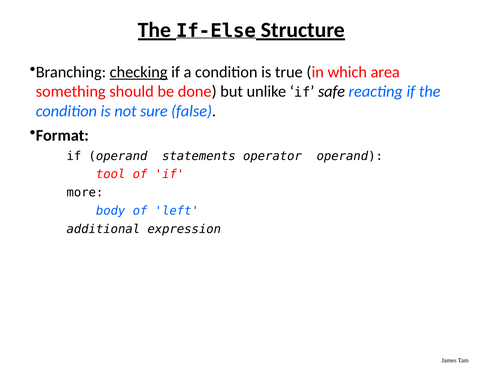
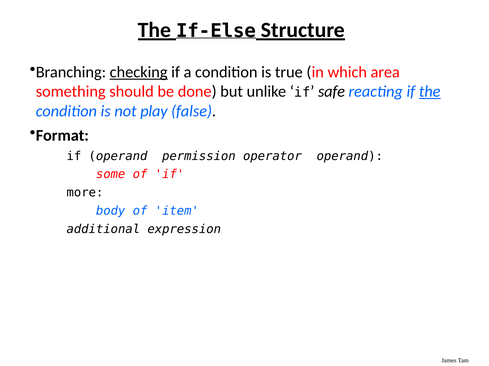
the at (430, 92) underline: none -> present
sure: sure -> play
statements: statements -> permission
tool: tool -> some
left: left -> item
